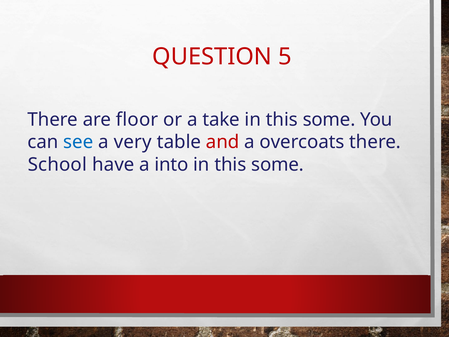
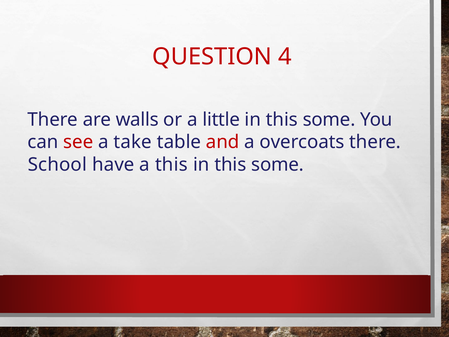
5: 5 -> 4
floor: floor -> walls
take: take -> little
see colour: blue -> red
very: very -> take
a into: into -> this
